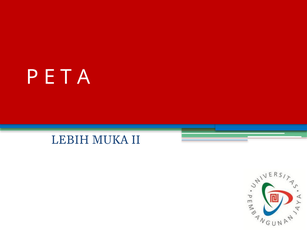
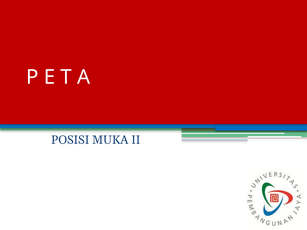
LEBIH: LEBIH -> POSISI
